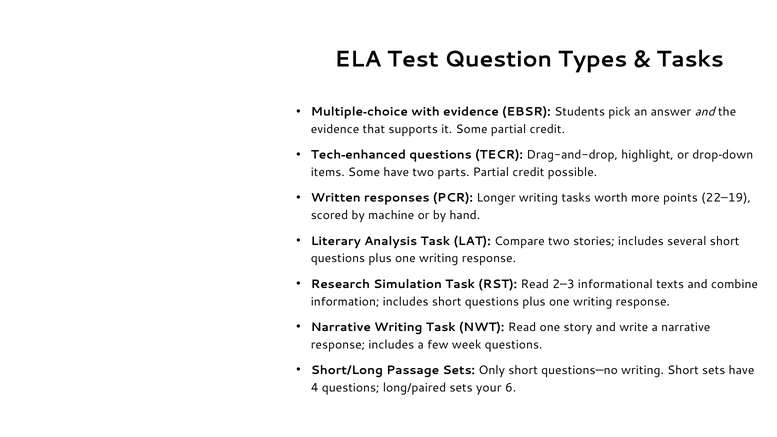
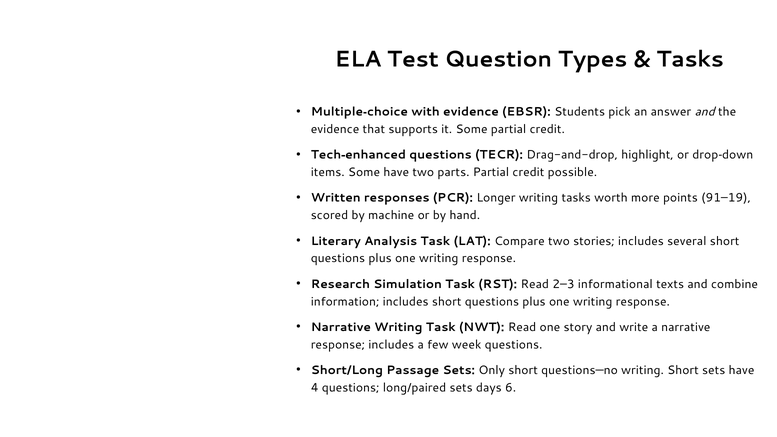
22–19: 22–19 -> 91–19
your: your -> days
